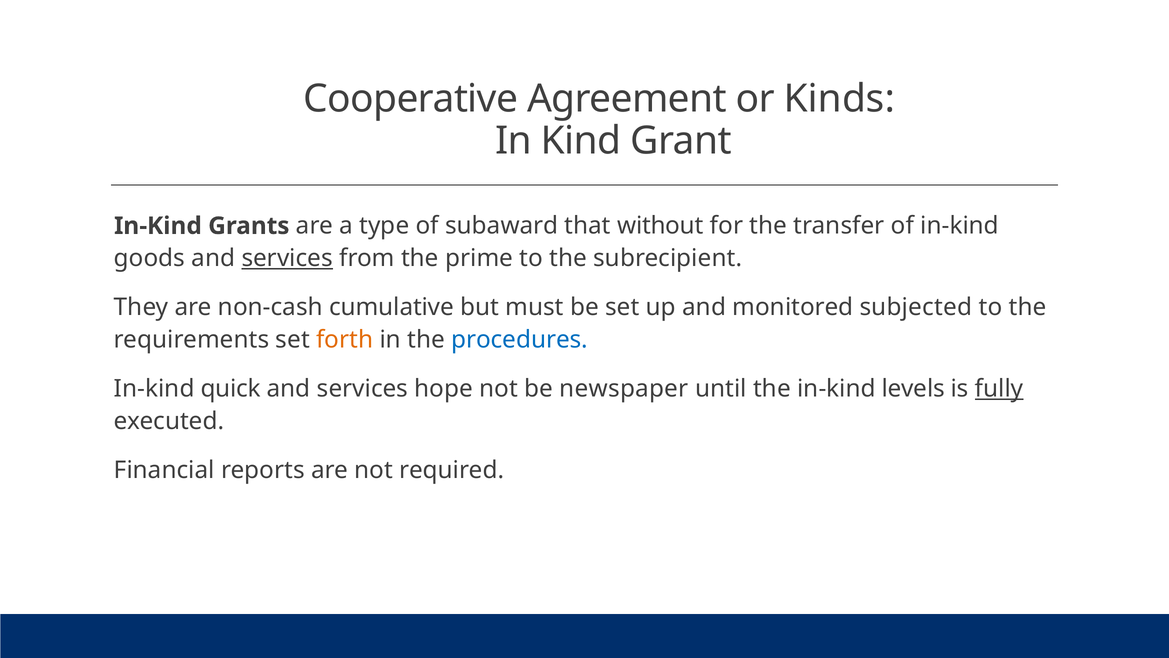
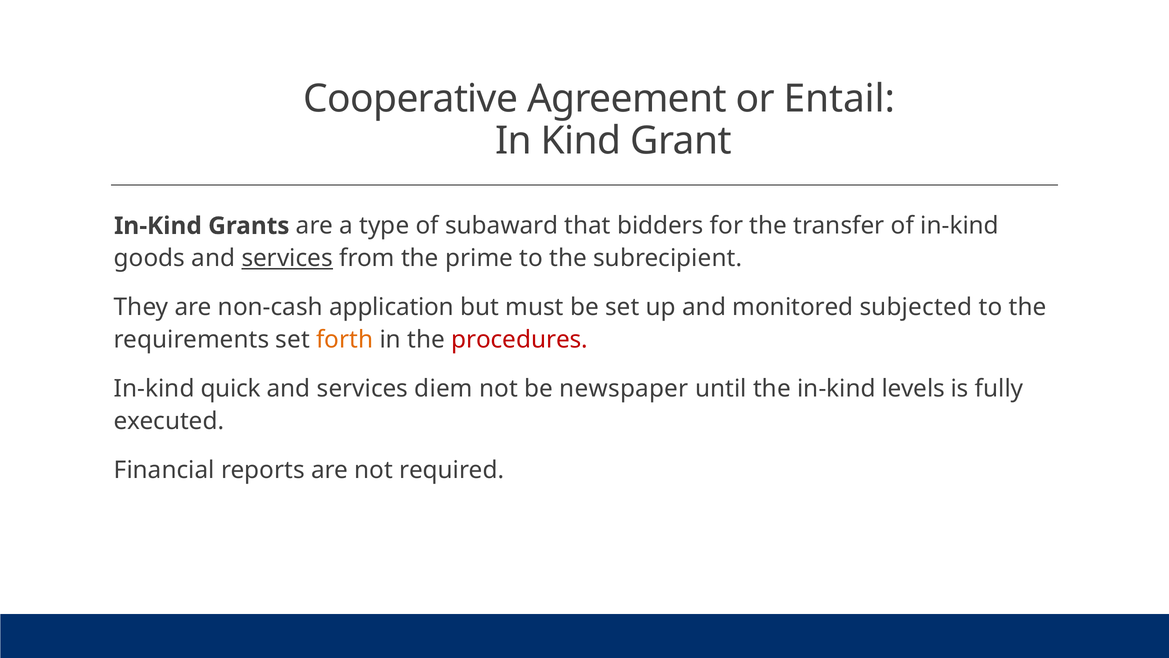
Kinds: Kinds -> Entail
without: without -> bidders
cumulative: cumulative -> application
procedures colour: blue -> red
hope: hope -> diem
fully underline: present -> none
